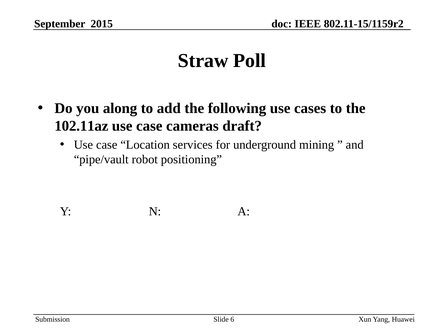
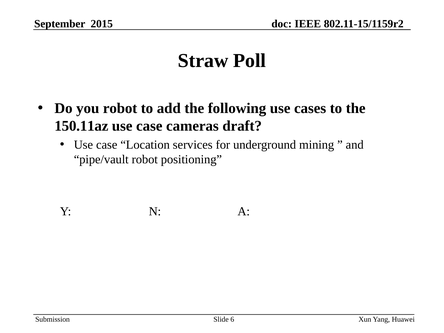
you along: along -> robot
102.11az: 102.11az -> 150.11az
